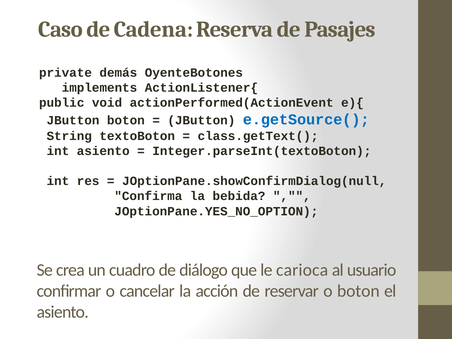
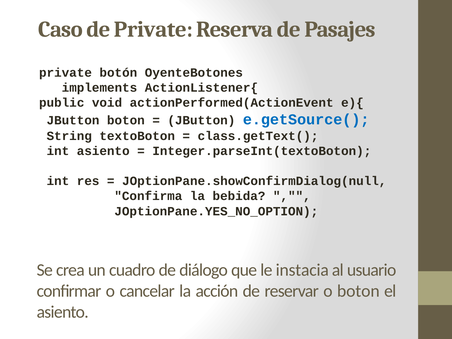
de Cadena: Cadena -> Private
demás: demás -> botón
carioca: carioca -> instacia
